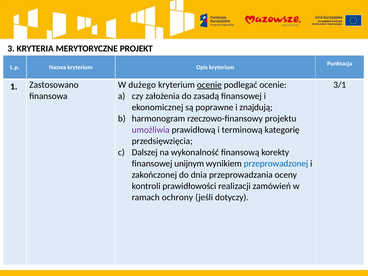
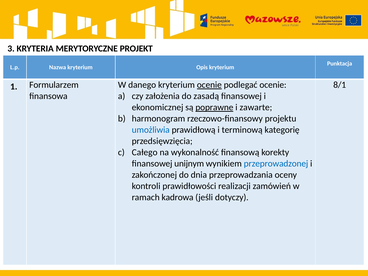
dużego: dużego -> danego
3/1: 3/1 -> 8/1
Zastosowano: Zastosowano -> Formularzem
poprawne underline: none -> present
znajdują: znajdują -> zawarte
umożliwia colour: purple -> blue
Dalszej: Dalszej -> Całego
ochrony: ochrony -> kadrowa
